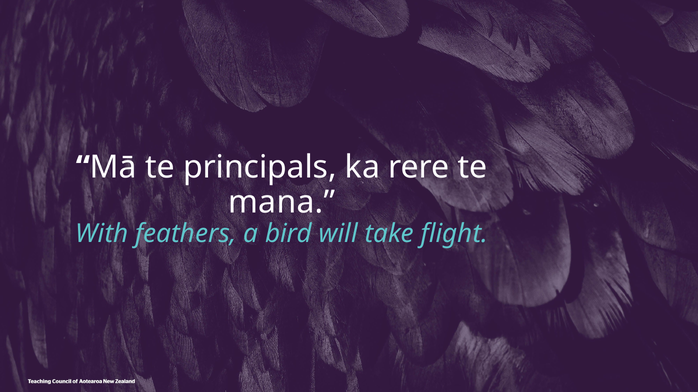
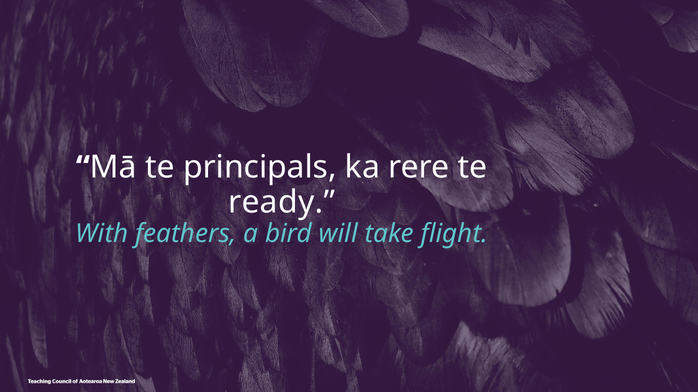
mana: mana -> ready
